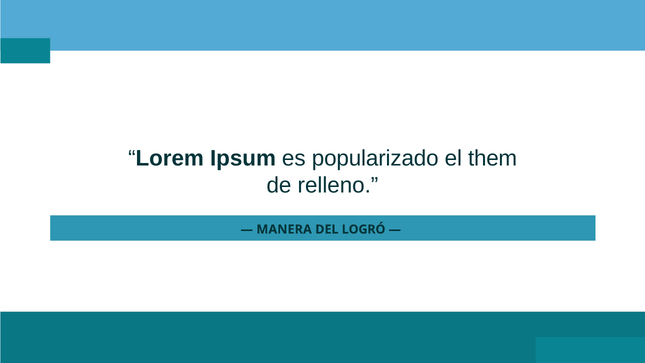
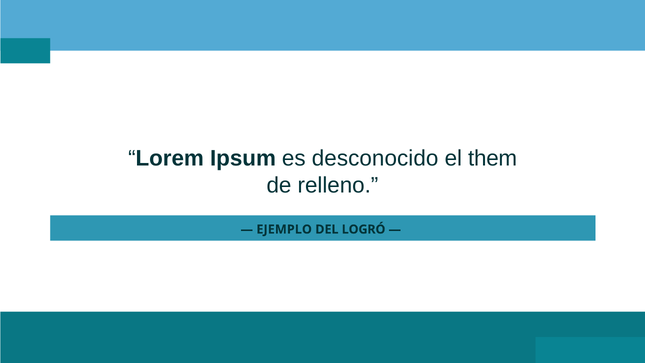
popularizado: popularizado -> desconocido
MANERA: MANERA -> EJEMPLO
